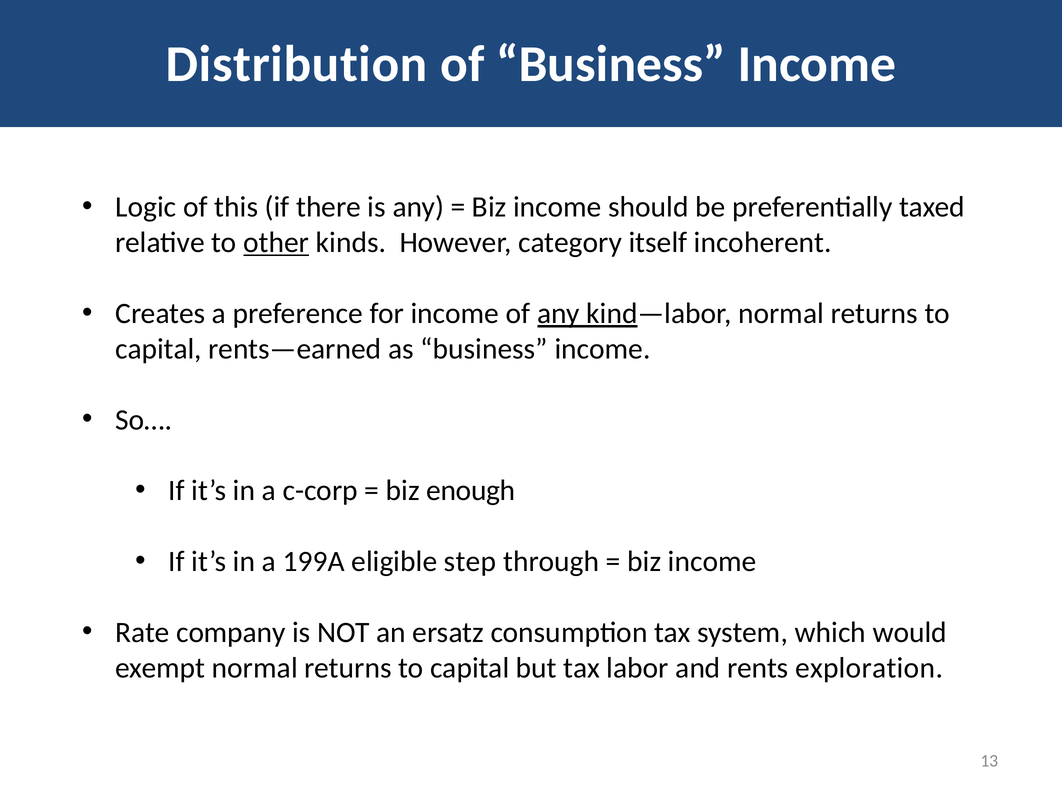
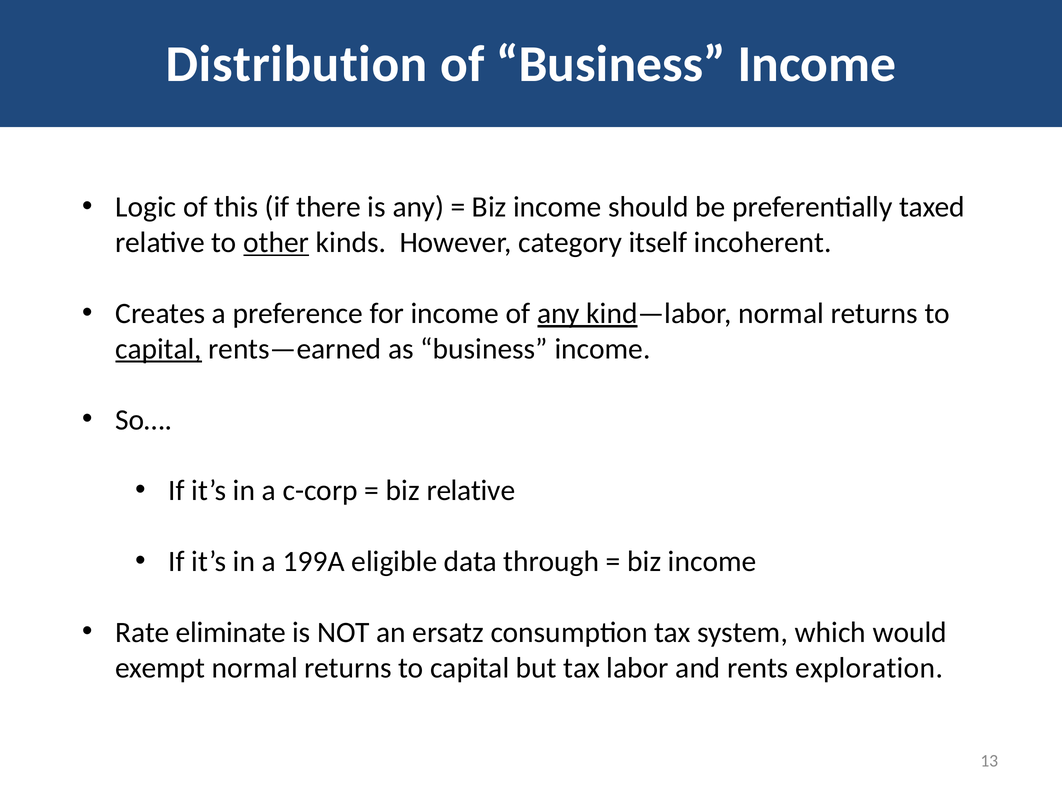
capital at (159, 349) underline: none -> present
biz enough: enough -> relative
step: step -> data
company: company -> eliminate
